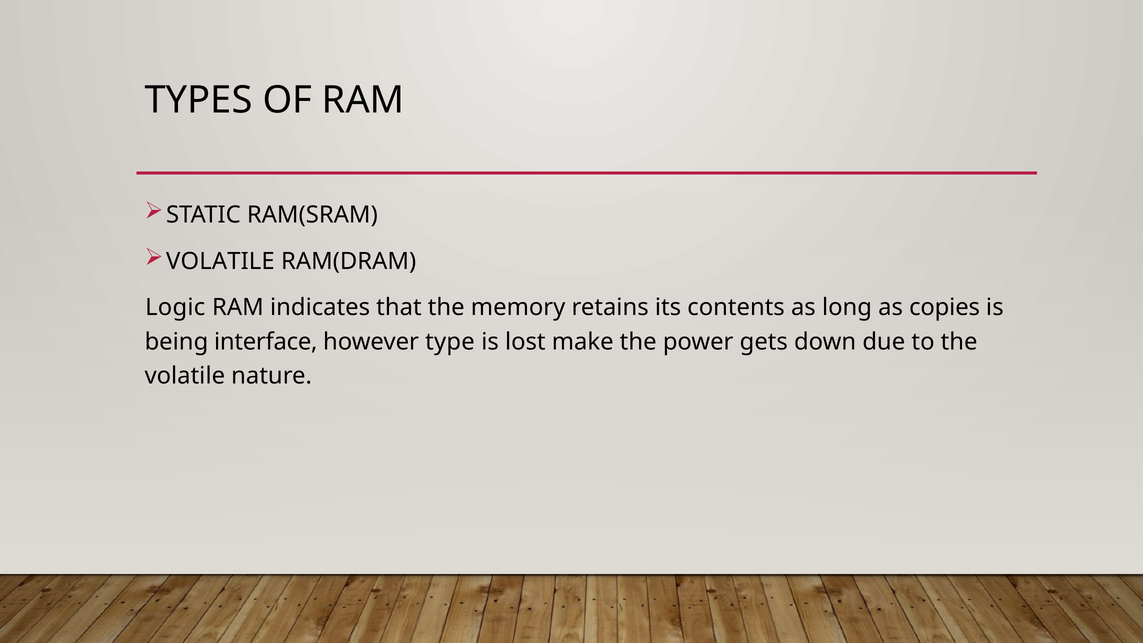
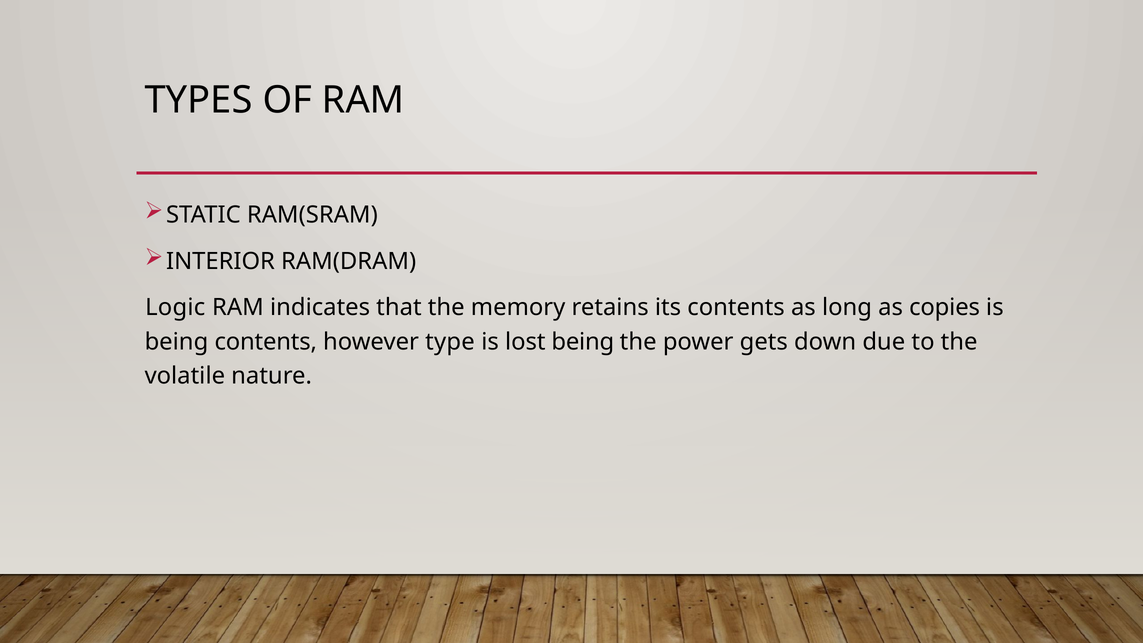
VOLATILE at (220, 261): VOLATILE -> INTERIOR
being interface: interface -> contents
lost make: make -> being
